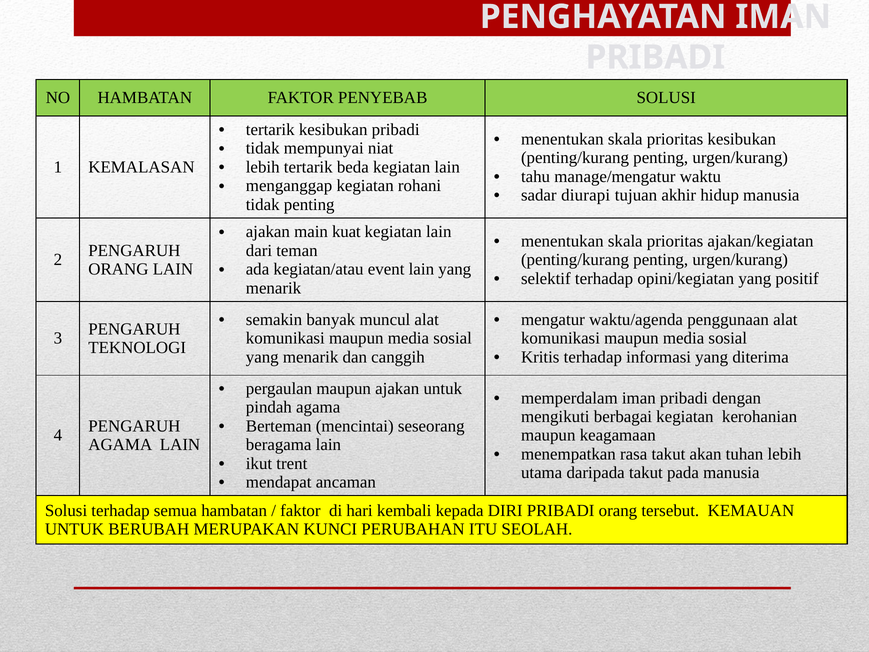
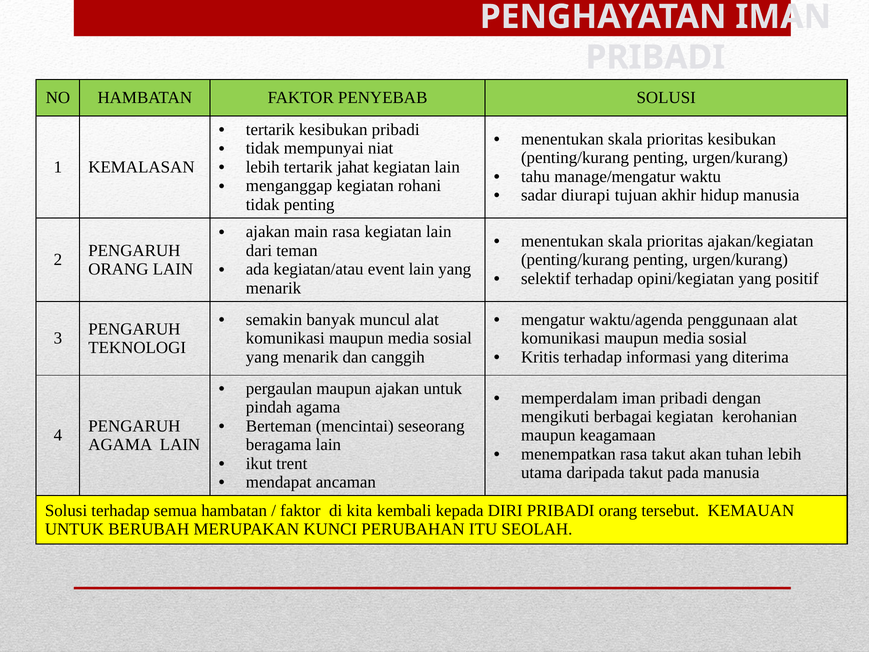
beda: beda -> jahat
main kuat: kuat -> rasa
hari: hari -> kita
